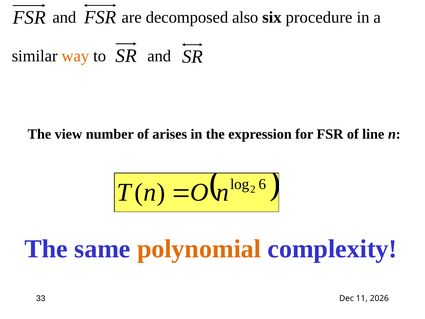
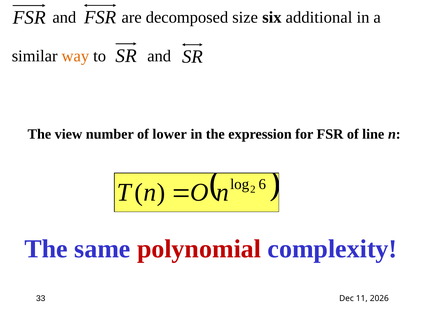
also: also -> size
procedure: procedure -> additional
arises: arises -> lower
polynomial colour: orange -> red
